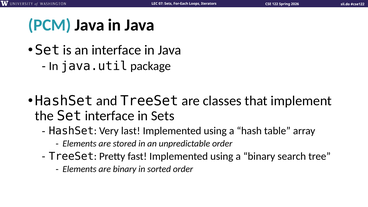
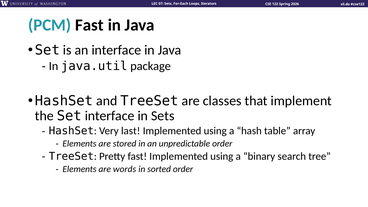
PCM Java: Java -> Fast
are binary: binary -> words
